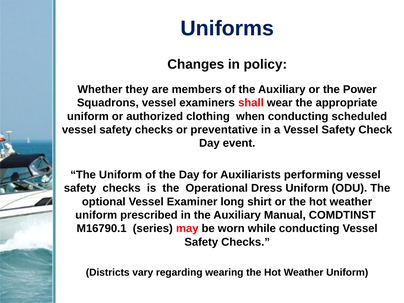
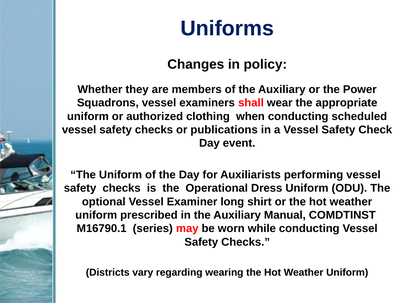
preventative: preventative -> publications
